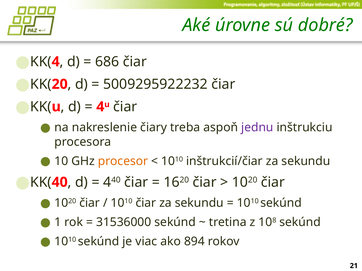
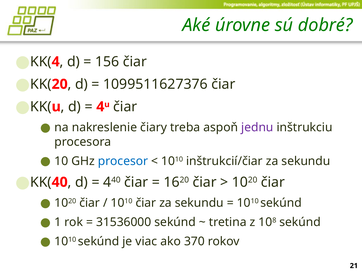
686: 686 -> 156
5009295922232: 5009295922232 -> 1099511627376
procesor colour: orange -> blue
894: 894 -> 370
